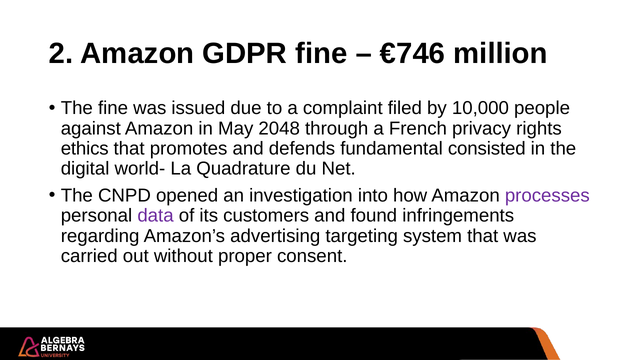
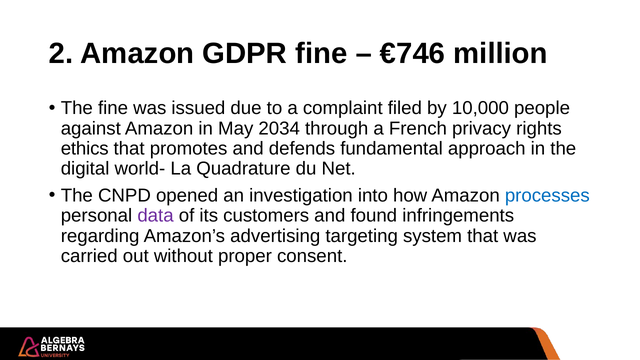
2048: 2048 -> 2034
consisted: consisted -> approach
processes colour: purple -> blue
